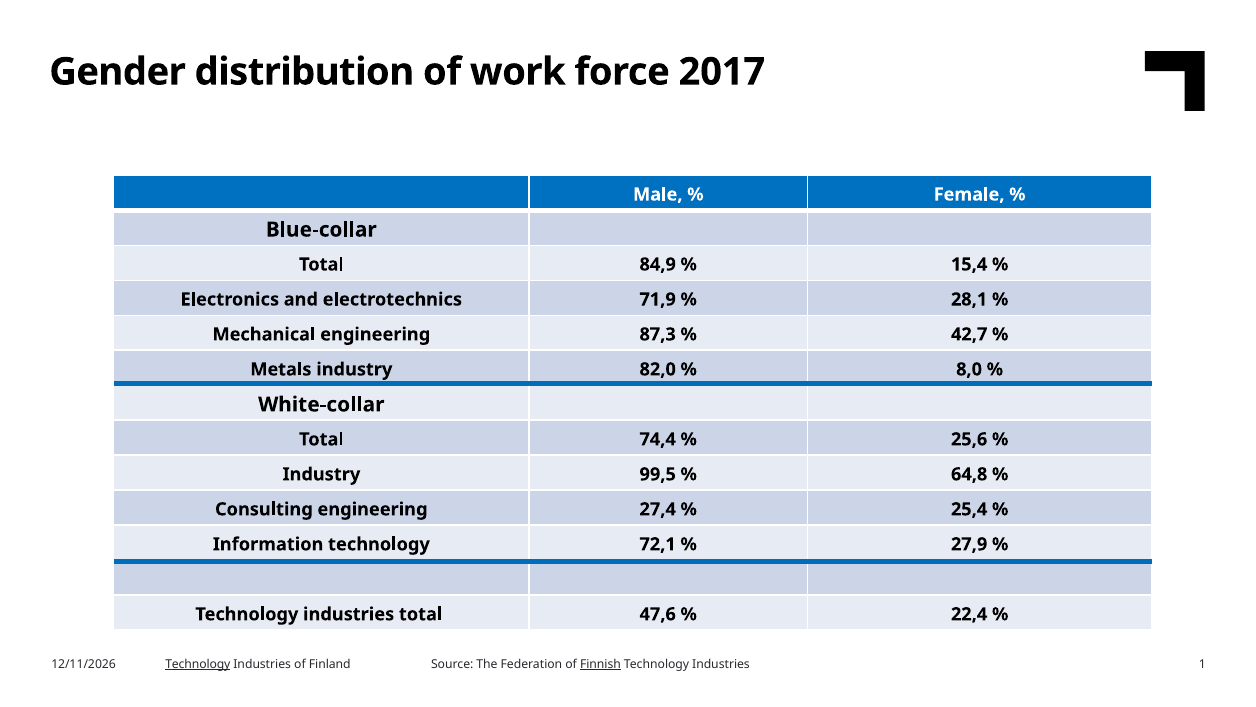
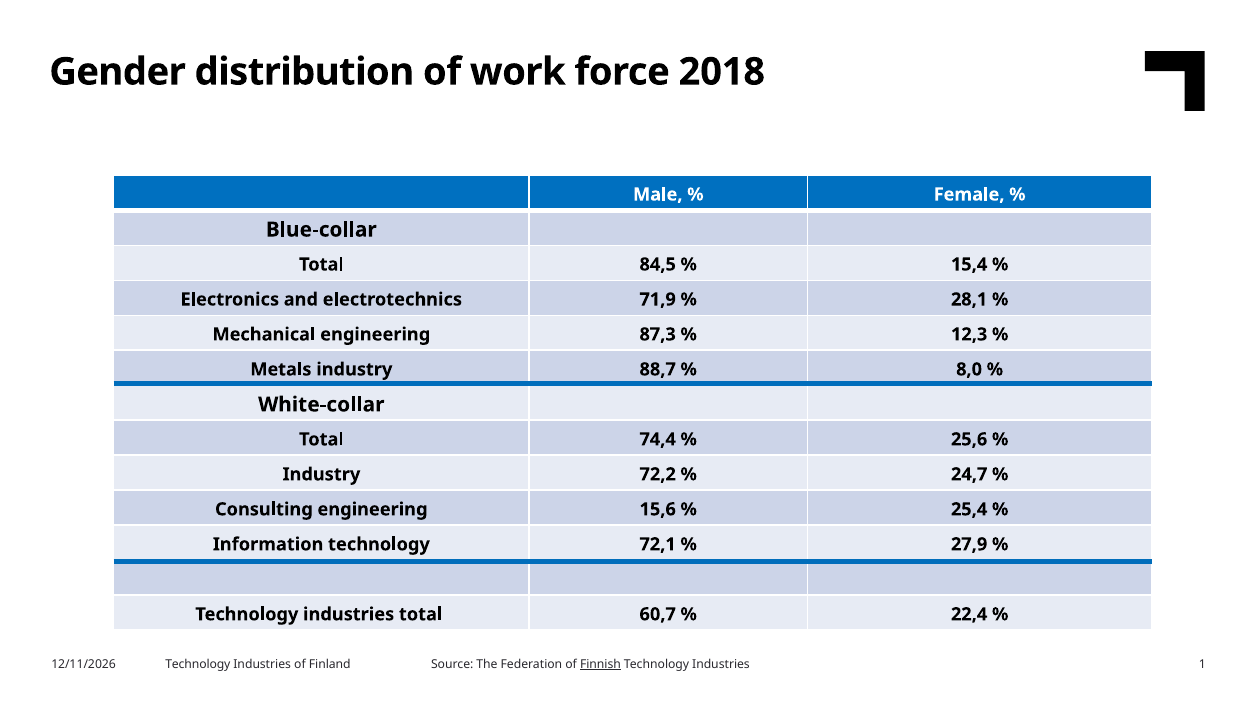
2017: 2017 -> 2018
84,9: 84,9 -> 84,5
42,7: 42,7 -> 12,3
82,0: 82,0 -> 88,7
99,5: 99,5 -> 72,2
64,8: 64,8 -> 24,7
27,4: 27,4 -> 15,6
47,6: 47,6 -> 60,7
Technology at (198, 664) underline: present -> none
